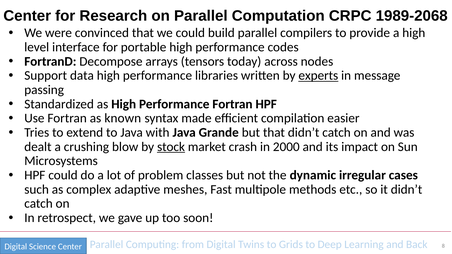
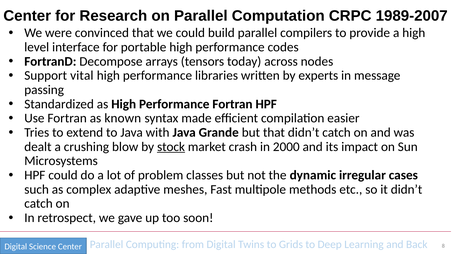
1989-2068: 1989-2068 -> 1989-2007
data: data -> vital
experts underline: present -> none
